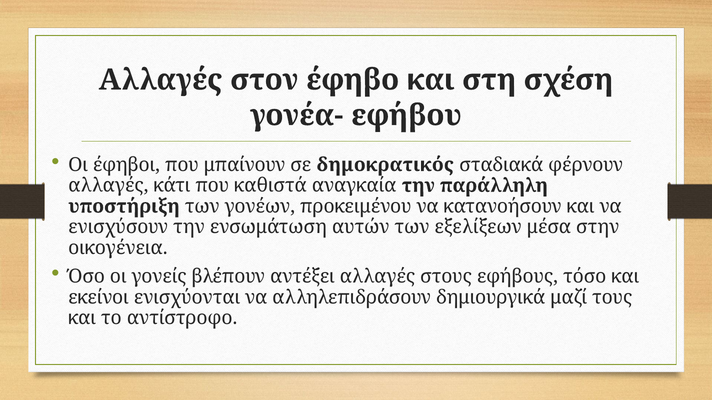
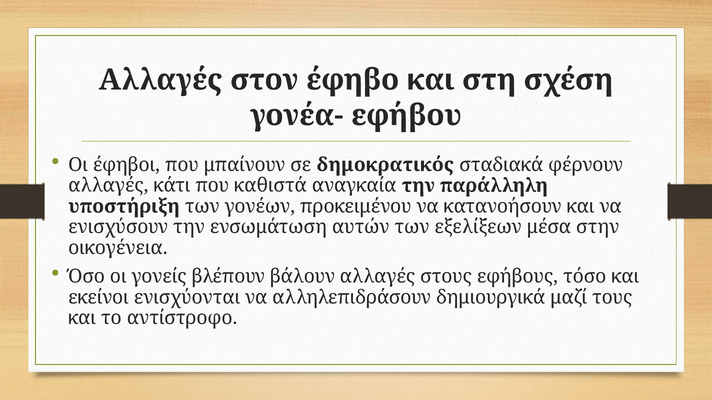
αντέξει: αντέξει -> βάλουν
